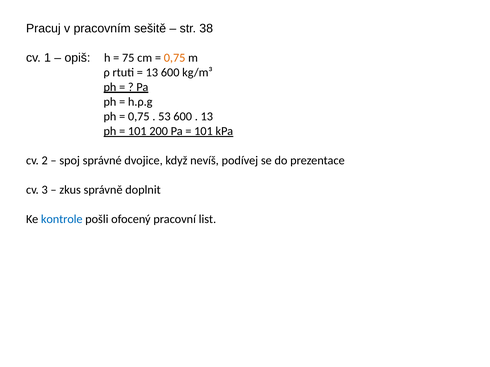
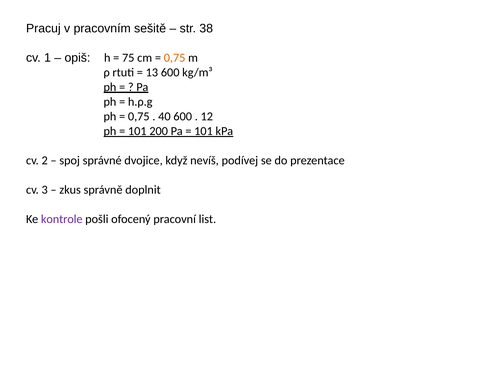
53: 53 -> 40
13 at (207, 117): 13 -> 12
kontrole colour: blue -> purple
